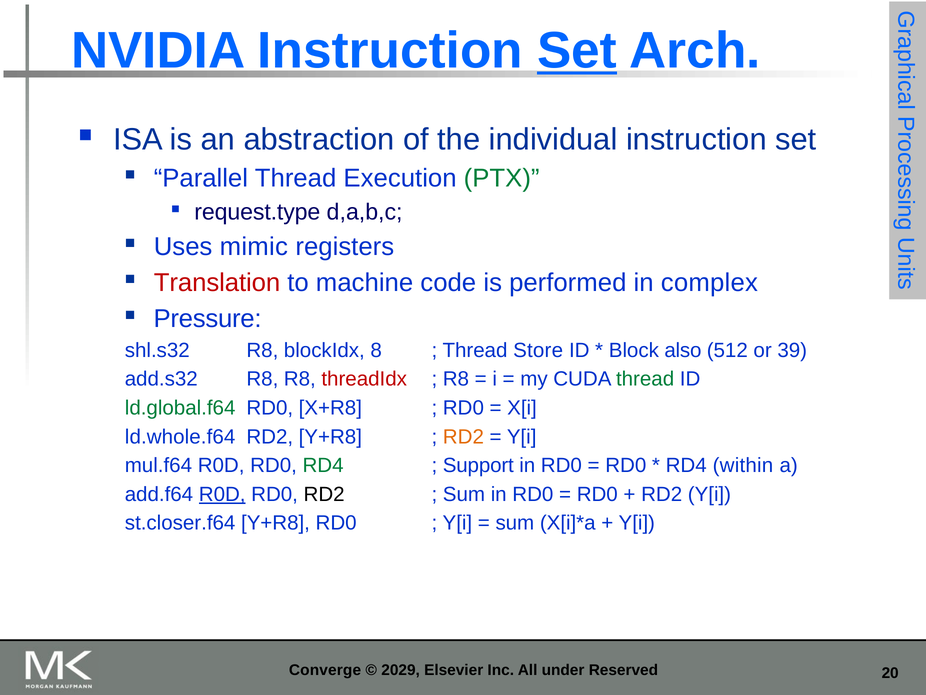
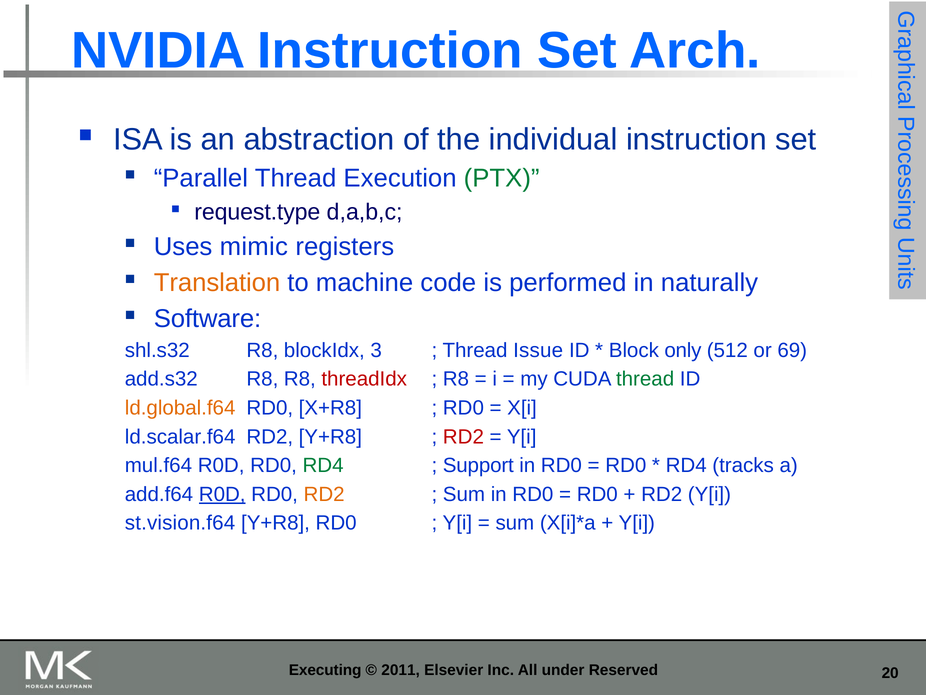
Set at (577, 51) underline: present -> none
Translation colour: red -> orange
complex: complex -> naturally
Pressure: Pressure -> Software
8: 8 -> 3
Store: Store -> Issue
also: also -> only
39: 39 -> 69
ld.global.f64 colour: green -> orange
ld.whole.f64: ld.whole.f64 -> ld.scalar.f64
RD2 at (463, 436) colour: orange -> red
within: within -> tracks
RD2 at (324, 494) colour: black -> orange
st.closer.f64: st.closer.f64 -> st.vision.f64
Converge: Converge -> Executing
2029: 2029 -> 2011
